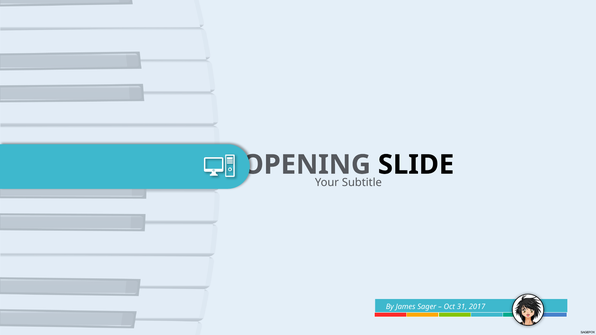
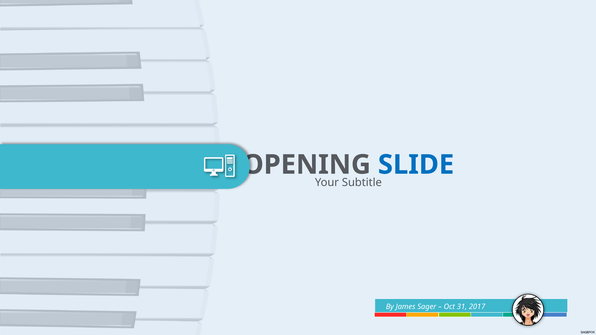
SLIDE colour: black -> blue
